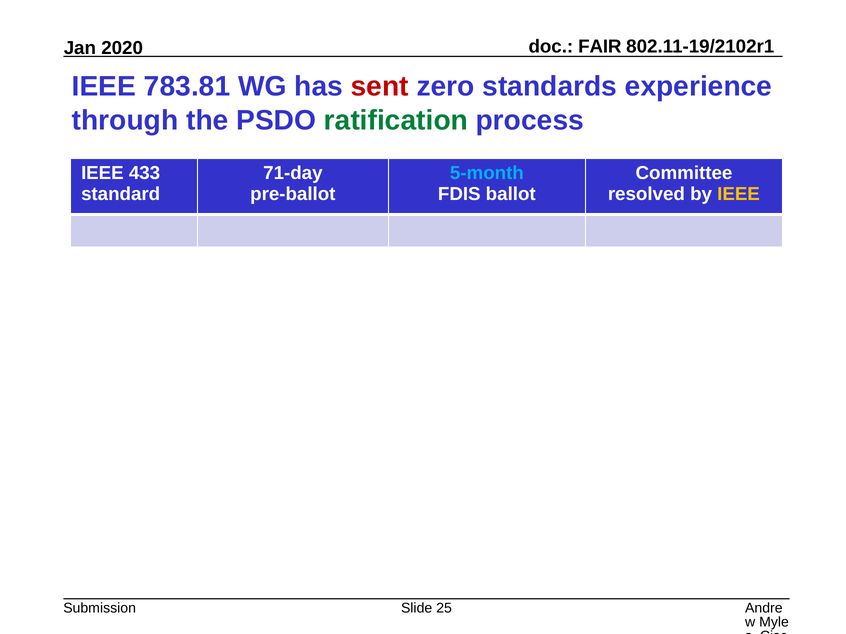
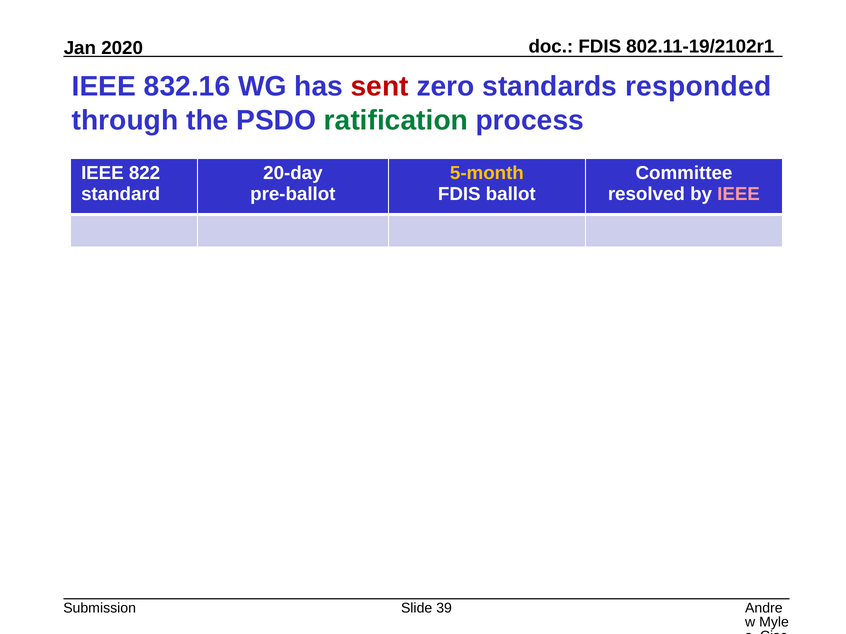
FAIR at (600, 46): FAIR -> FDIS
783.81: 783.81 -> 832.16
experience: experience -> responded
433: 433 -> 822
71-day: 71-day -> 20-day
5-month colour: light blue -> yellow
IEEE at (739, 194) colour: yellow -> pink
25: 25 -> 39
